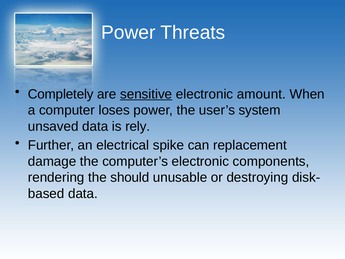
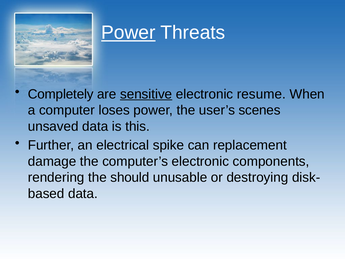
Power at (128, 33) underline: none -> present
amount: amount -> resume
system: system -> scenes
rely: rely -> this
